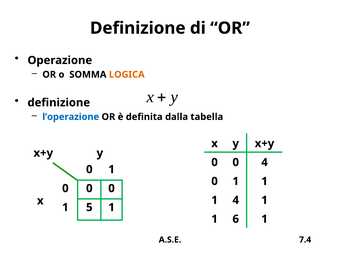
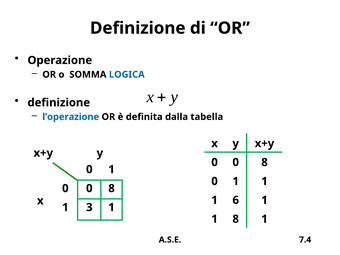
LOGICA colour: orange -> blue
4 at (265, 162): 4 -> 8
0 at (112, 188): 0 -> 8
1 4: 4 -> 6
5: 5 -> 3
1 6: 6 -> 8
